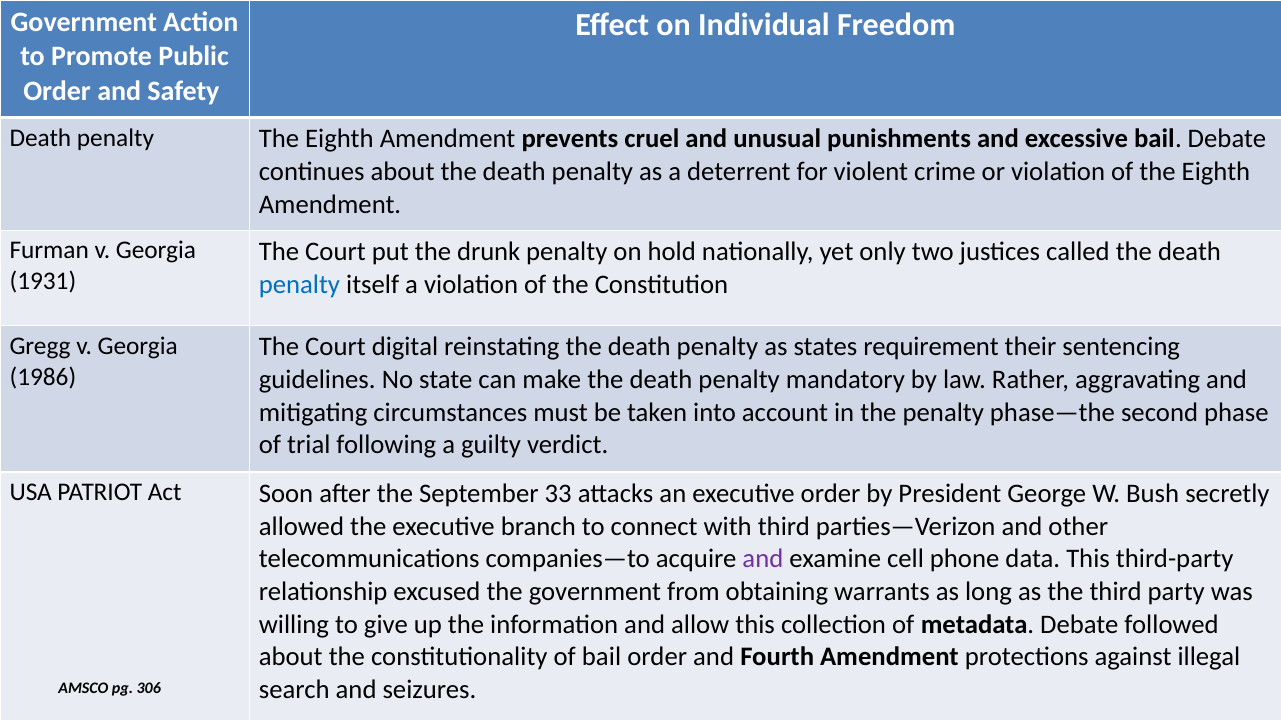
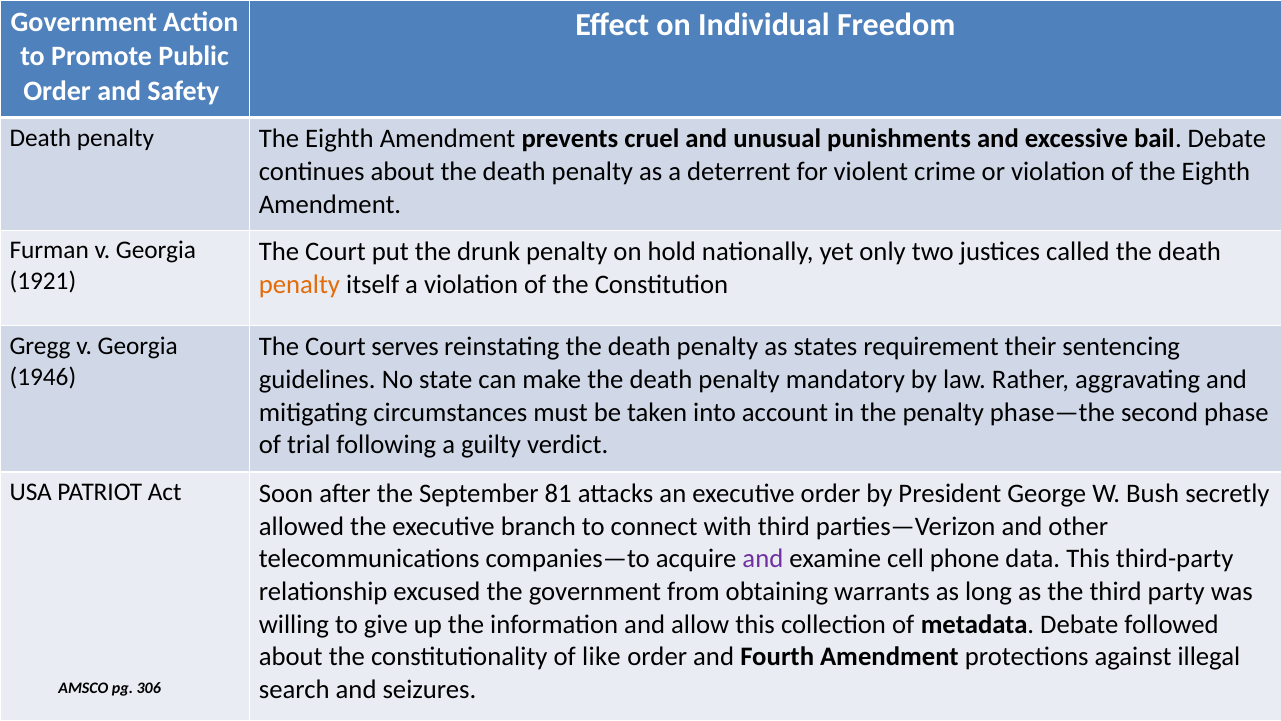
1931: 1931 -> 1921
penalty at (299, 284) colour: blue -> orange
digital: digital -> serves
1986: 1986 -> 1946
33: 33 -> 81
of bail: bail -> like
